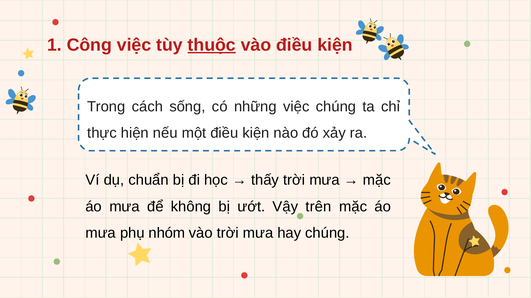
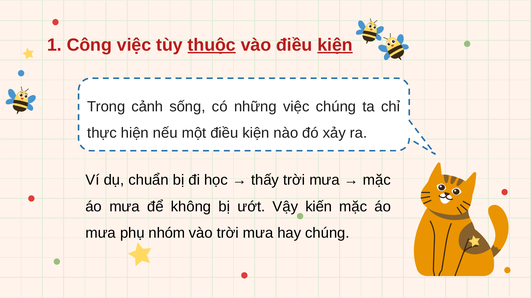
kiện at (335, 45) underline: none -> present
cách: cách -> cảnh
trên: trên -> kiến
